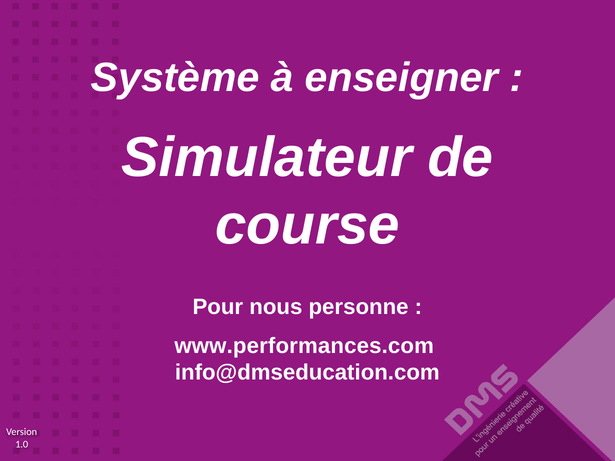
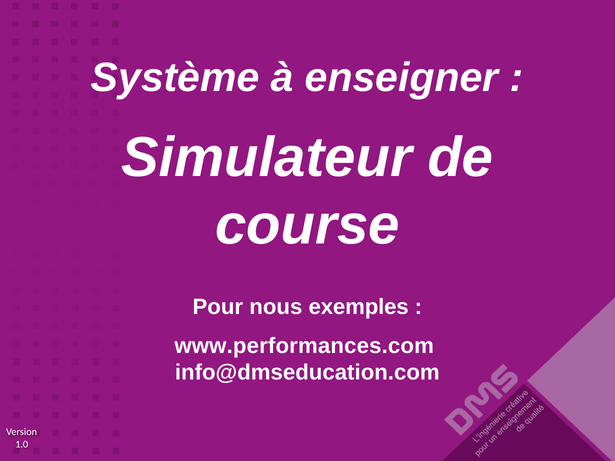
personne: personne -> exemples
